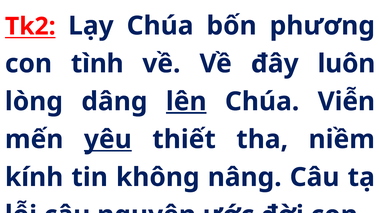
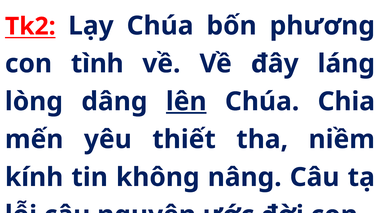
luôn: luôn -> láng
Viễn: Viễn -> Chia
yêu underline: present -> none
